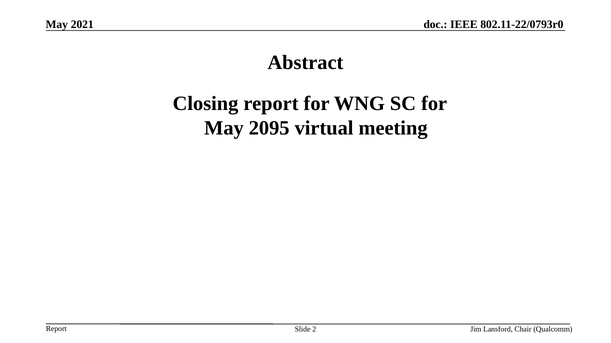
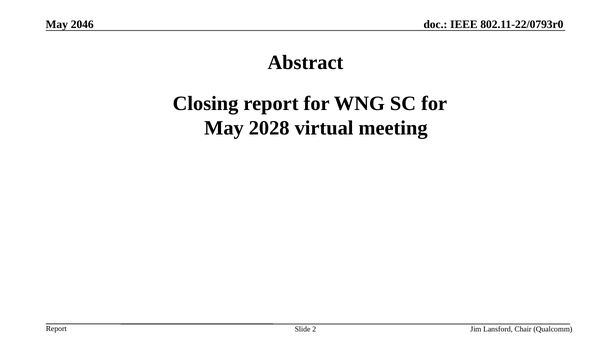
2021: 2021 -> 2046
2095: 2095 -> 2028
